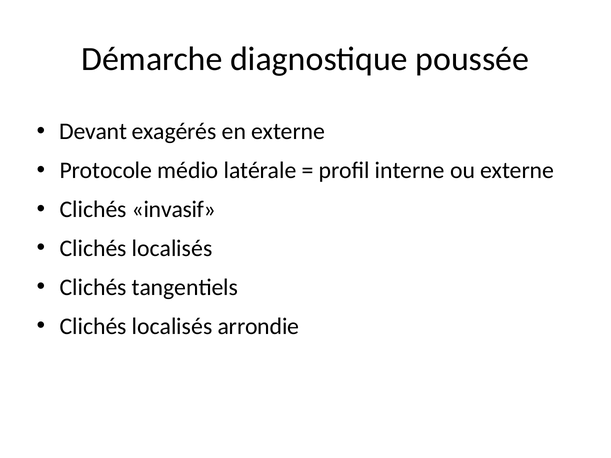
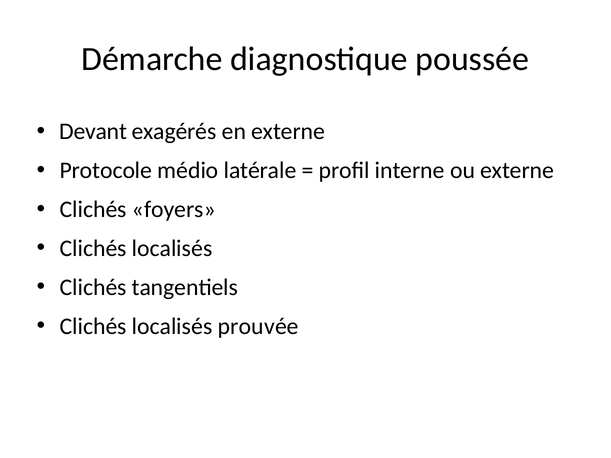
invasif: invasif -> foyers
arrondie: arrondie -> prouvée
